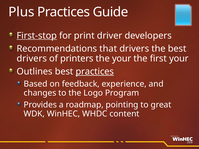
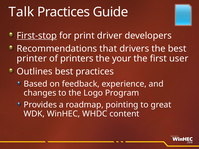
Plus: Plus -> Talk
drivers at (32, 59): drivers -> printer
first your: your -> user
practices at (95, 72) underline: present -> none
